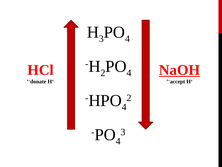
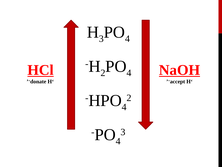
HCl underline: none -> present
